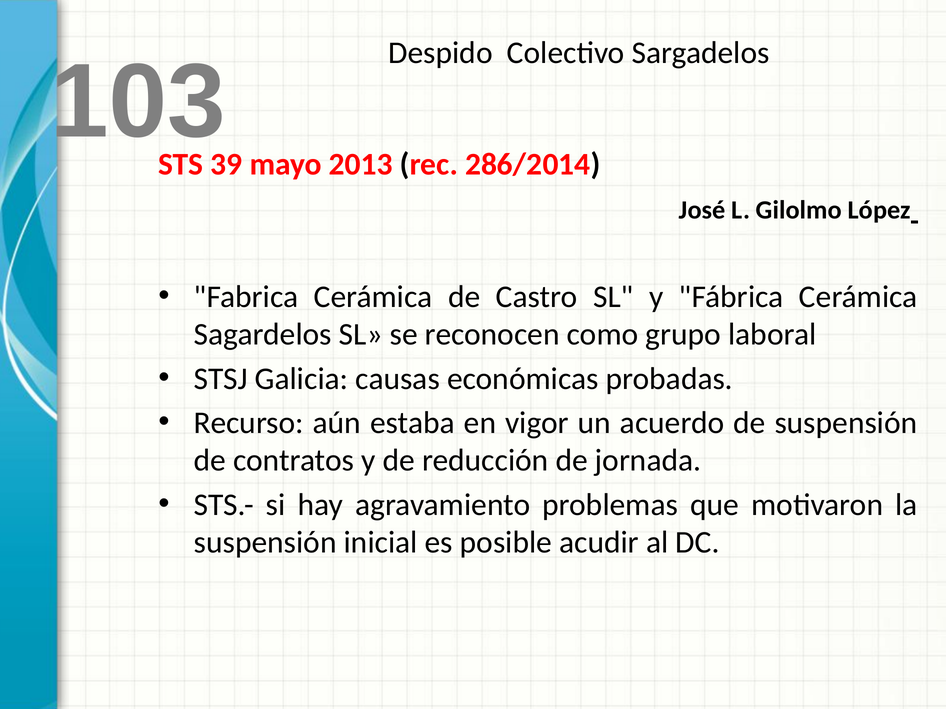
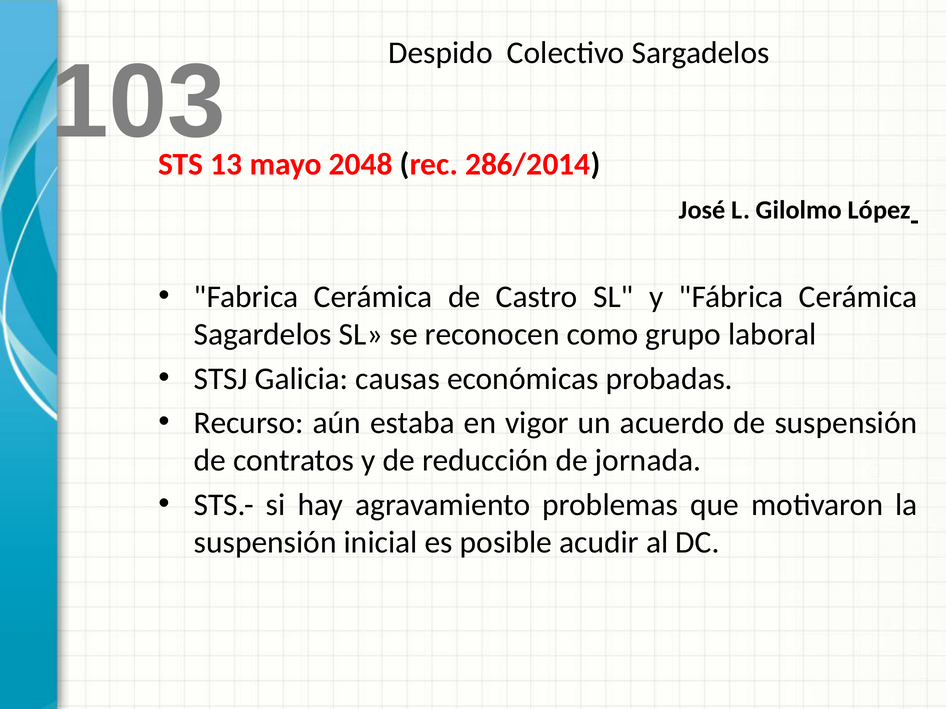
39: 39 -> 13
2013: 2013 -> 2048
